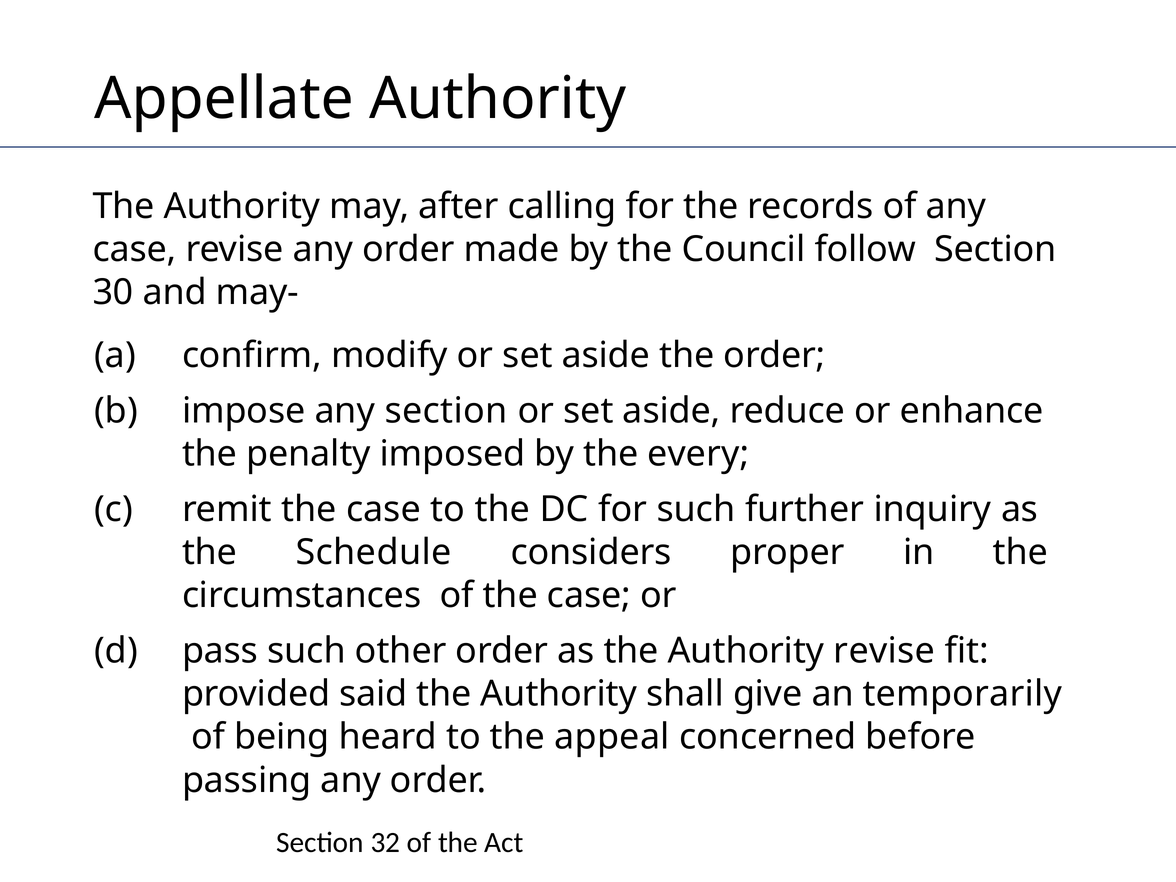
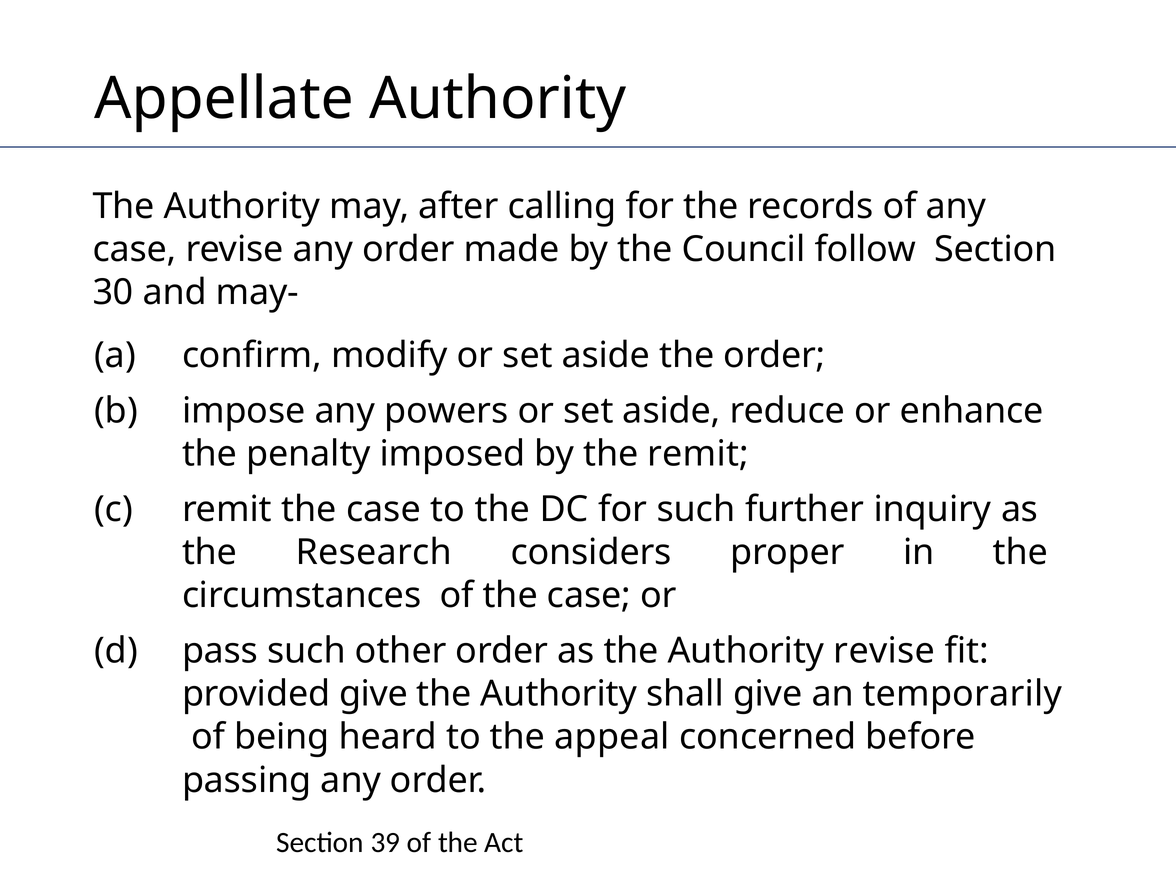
any section: section -> powers
the every: every -> remit
Schedule: Schedule -> Research
provided said: said -> give
32: 32 -> 39
